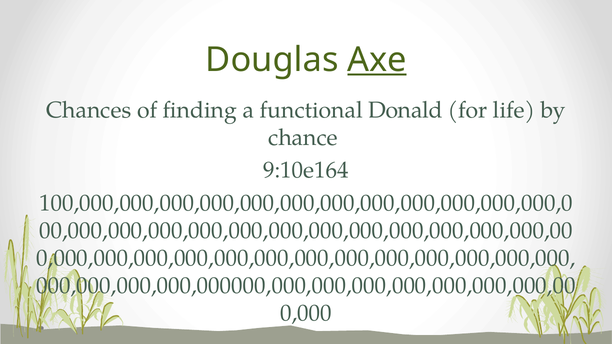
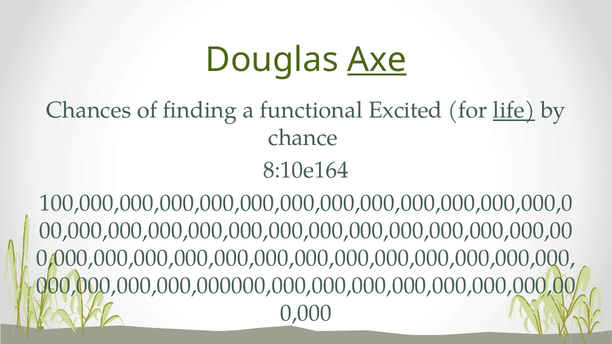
Donald: Donald -> Excited
life underline: none -> present
9:10e164: 9:10e164 -> 8:10e164
